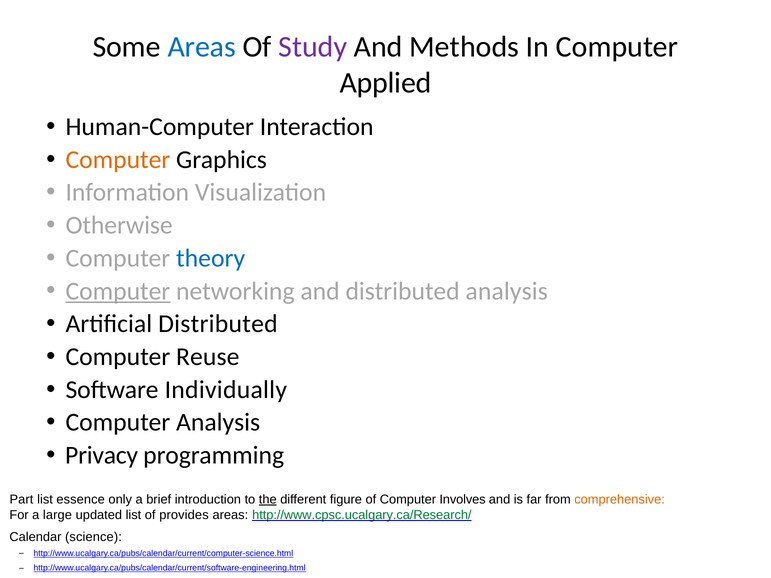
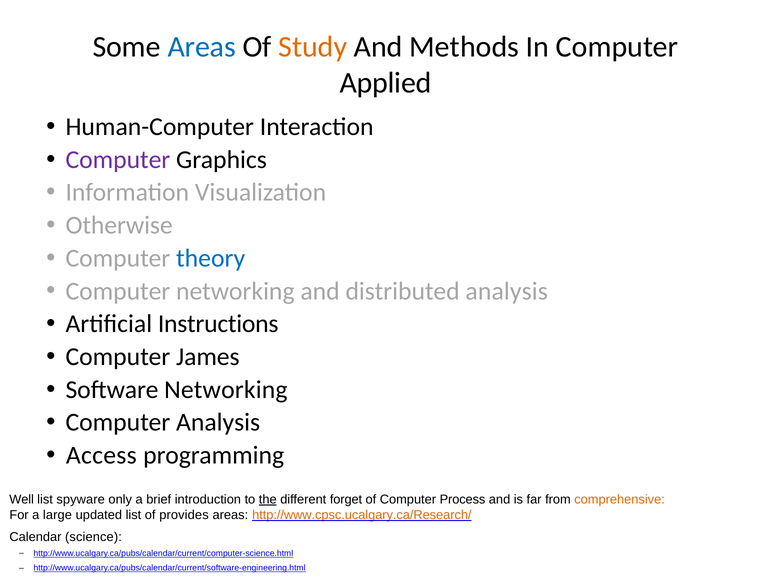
Study colour: purple -> orange
Computer at (118, 160) colour: orange -> purple
Computer at (118, 291) underline: present -> none
Artificial Distributed: Distributed -> Instructions
Reuse: Reuse -> James
Software Individually: Individually -> Networking
Privacy: Privacy -> Access
Part: Part -> Well
essence: essence -> spyware
figure: figure -> forget
Involves: Involves -> Process
http://www.cpsc.ucalgary.ca/Research/ colour: green -> orange
